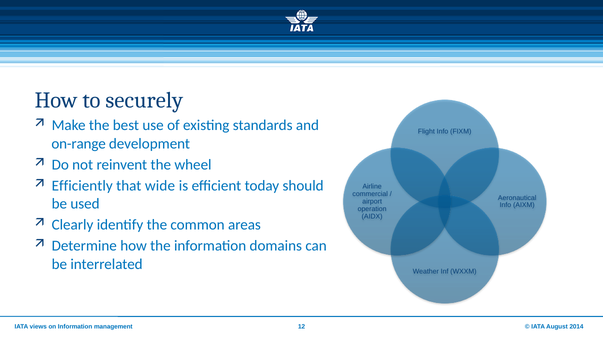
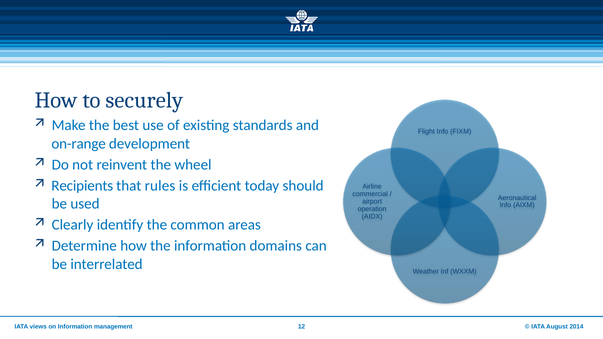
Efficiently: Efficiently -> Recipients
wide: wide -> rules
